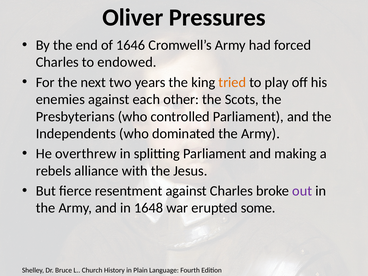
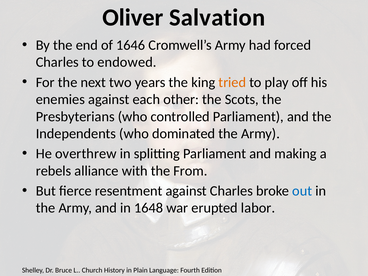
Pressures: Pressures -> Salvation
Jesus: Jesus -> From
out colour: purple -> blue
some: some -> labor
